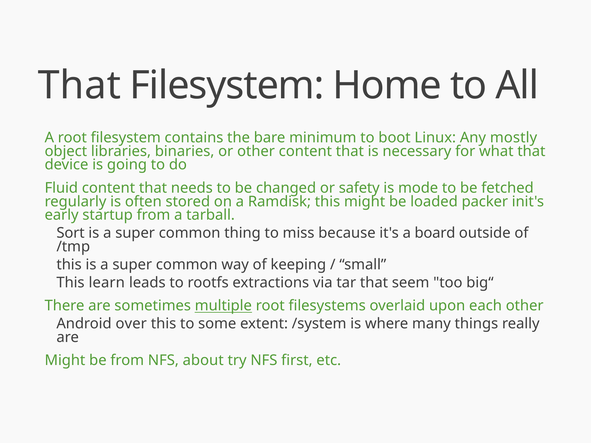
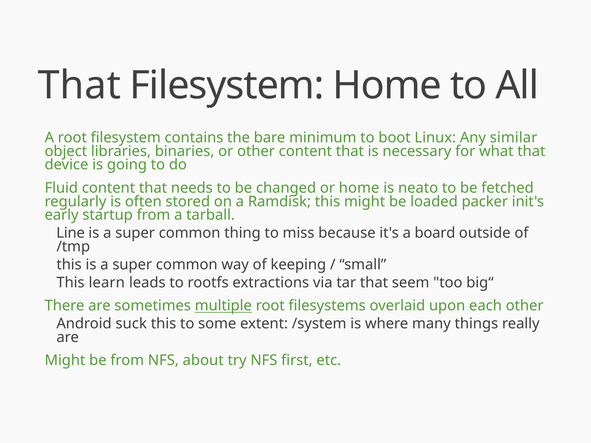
mostly: mostly -> similar
or safety: safety -> home
mode: mode -> neato
Sort: Sort -> Line
over: over -> suck
